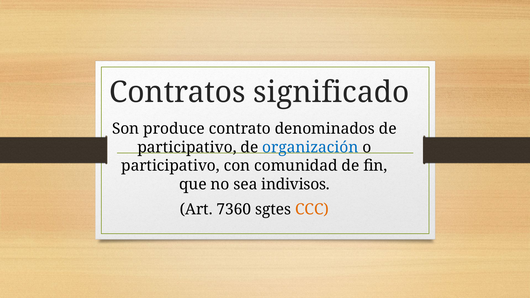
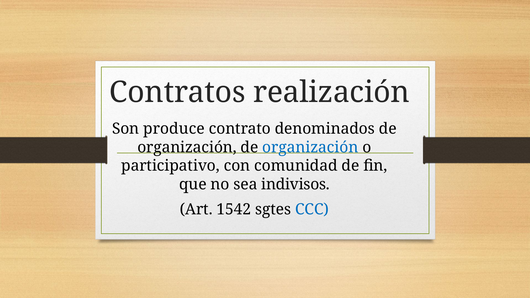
significado: significado -> realización
participativo at (187, 147): participativo -> organización
7360: 7360 -> 1542
CCC colour: orange -> blue
